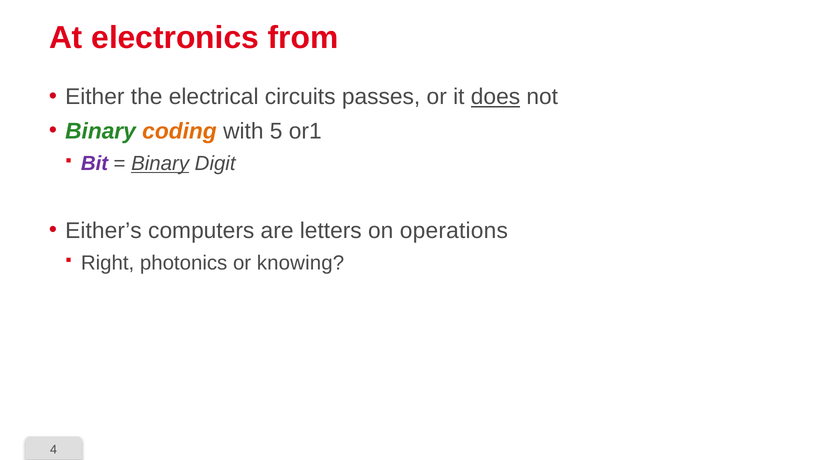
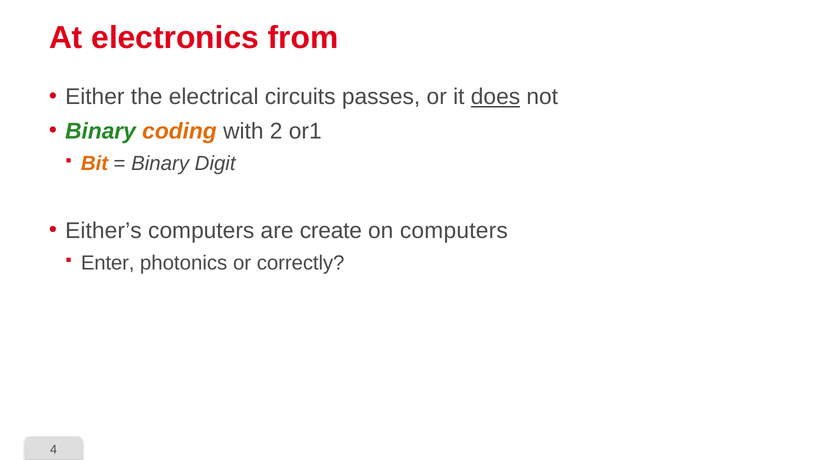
5: 5 -> 2
Bit colour: purple -> orange
Binary at (160, 164) underline: present -> none
letters: letters -> create
on operations: operations -> computers
Right: Right -> Enter
knowing: knowing -> correctly
